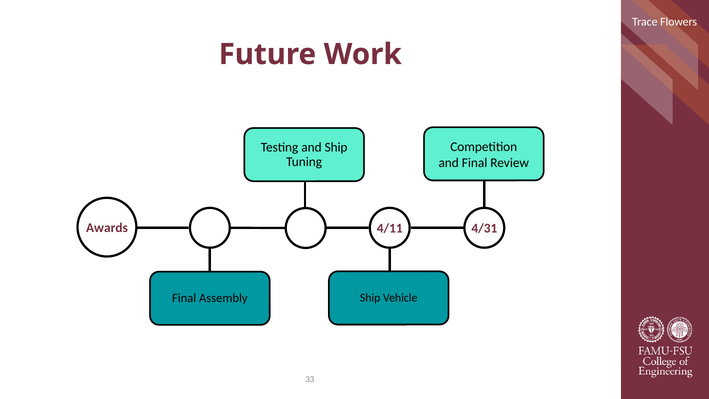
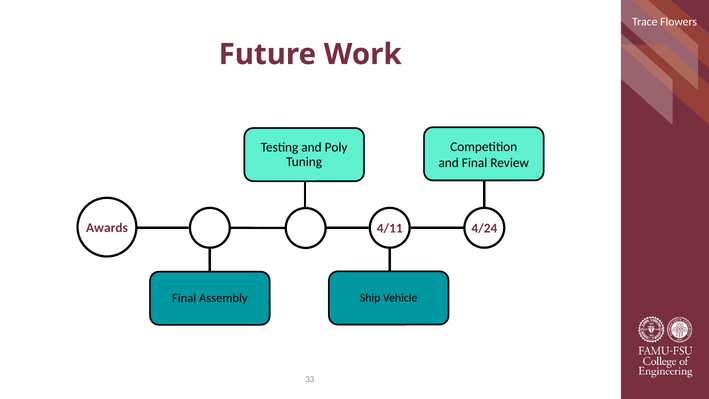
and Ship: Ship -> Poly
4/31: 4/31 -> 4/24
